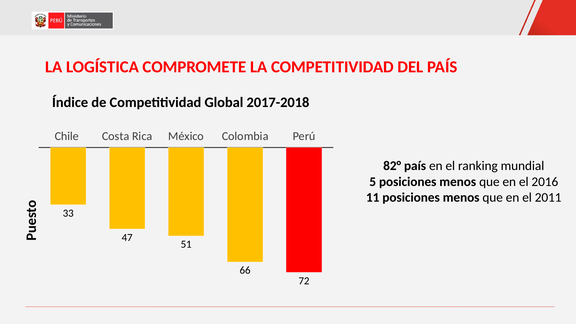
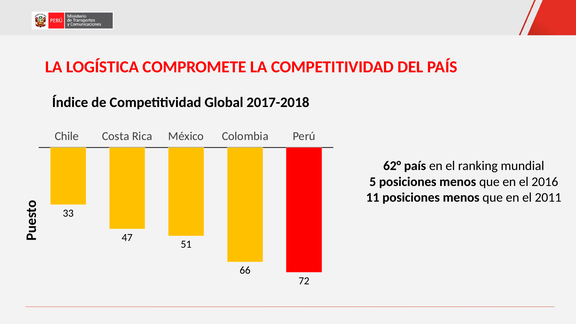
82°: 82° -> 62°
